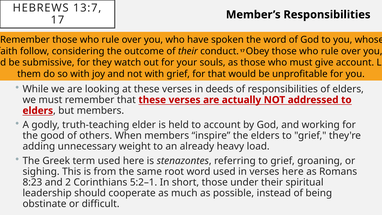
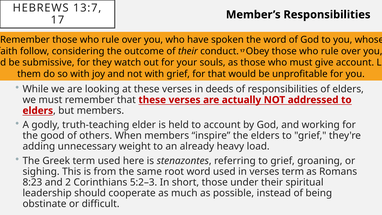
verses here: here -> term
5:2–1: 5:2–1 -> 5:2–3
